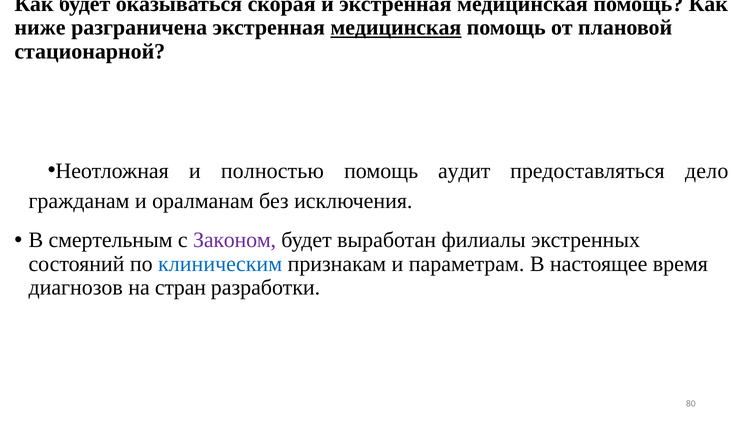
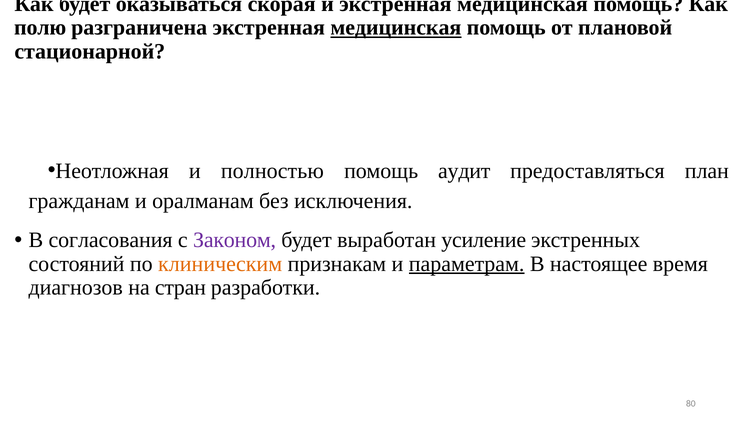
ниже: ниже -> полю
дело: дело -> план
смертельным: смертельным -> согласования
филиалы: филиалы -> усиление
клиническим colour: blue -> orange
параметрам underline: none -> present
